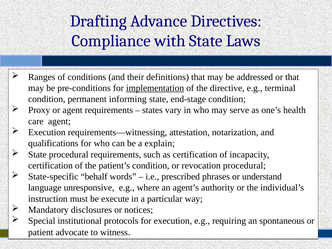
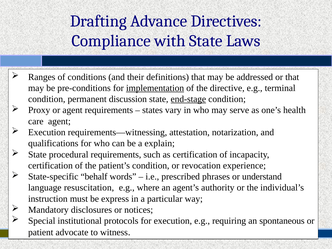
informing: informing -> discussion
end-stage underline: none -> present
revocation procedural: procedural -> experience
unresponsive: unresponsive -> resuscitation
execute: execute -> express
